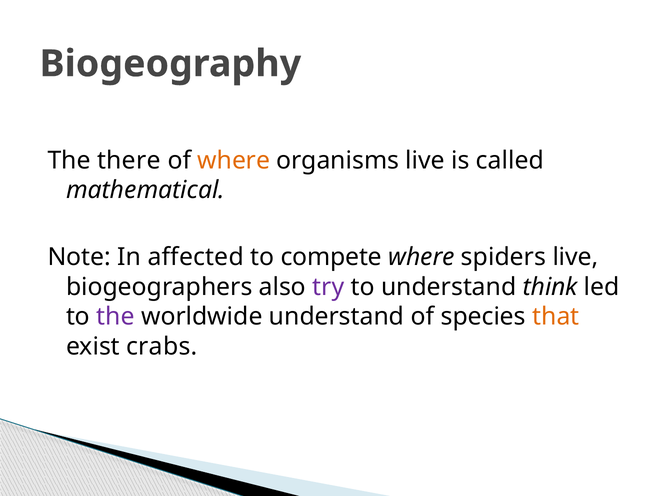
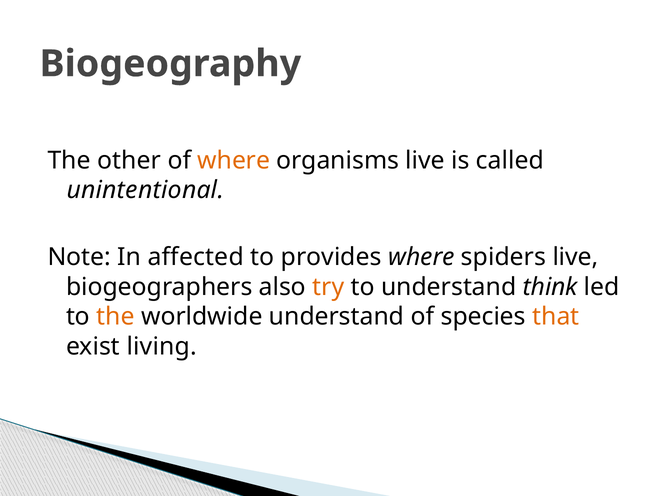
there: there -> other
mathematical: mathematical -> unintentional
compete: compete -> provides
try colour: purple -> orange
the at (116, 317) colour: purple -> orange
crabs: crabs -> living
